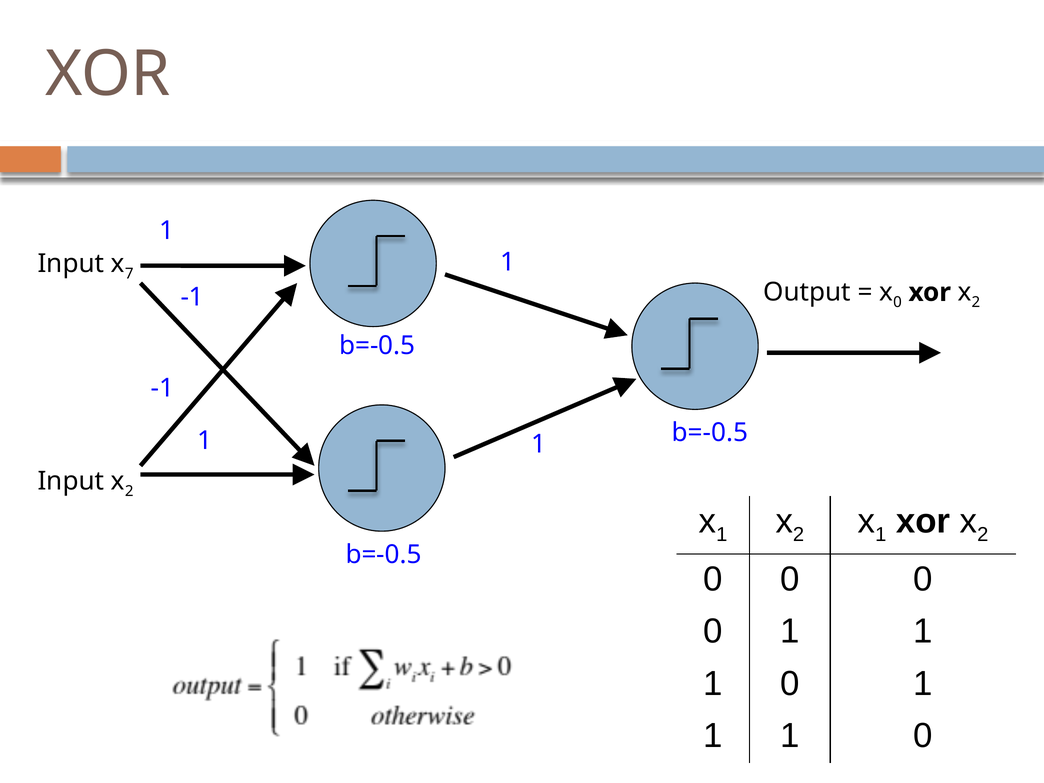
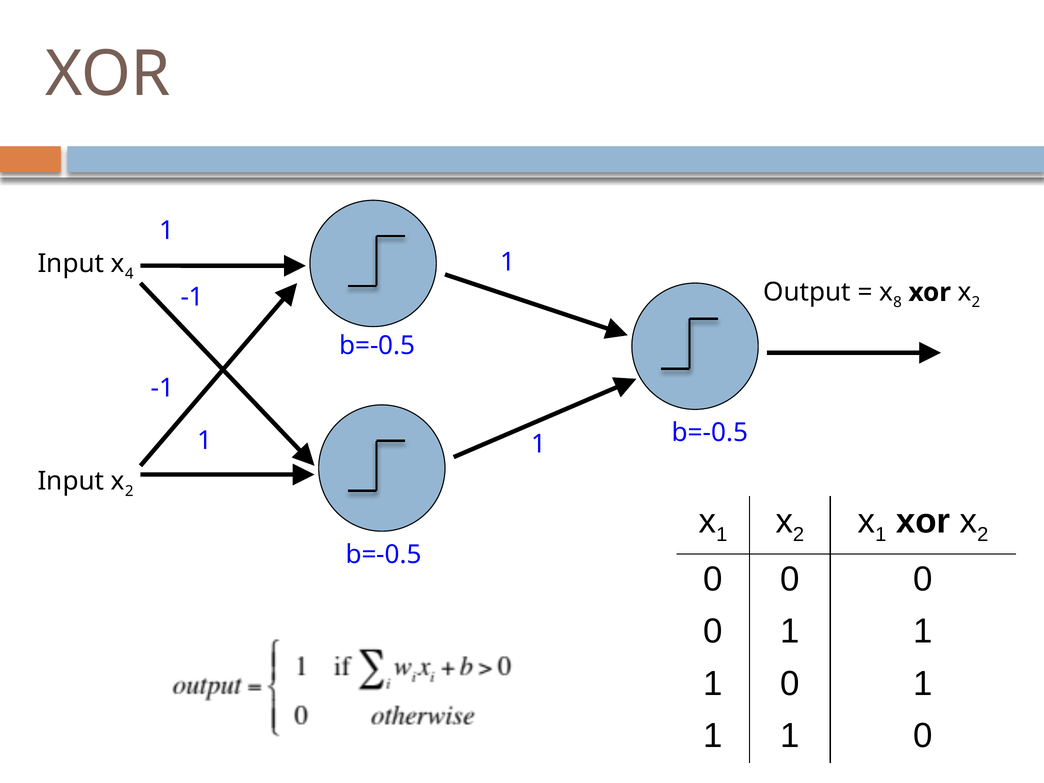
7: 7 -> 4
0 at (898, 302): 0 -> 8
